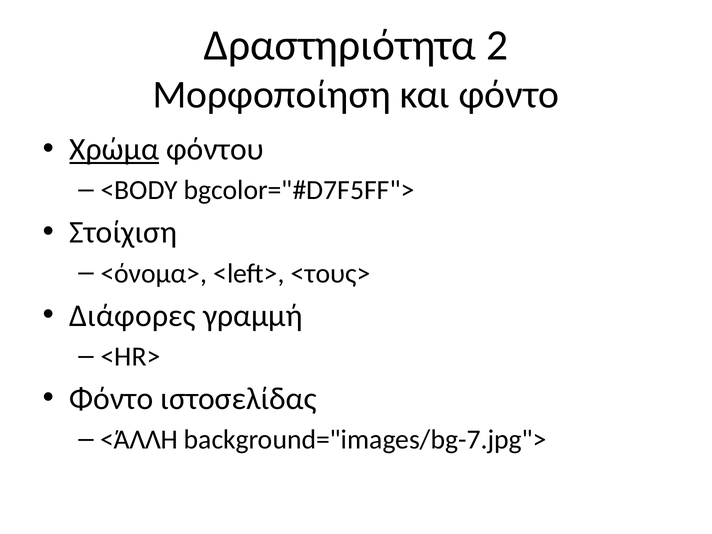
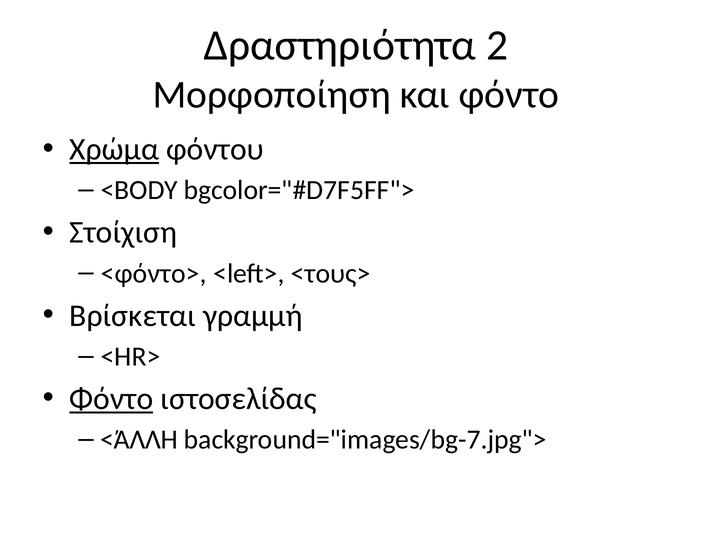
<όνομα>: <όνομα> -> <φόντο>
Διάφορες: Διάφορες -> Βρίσκεται
Φόντο at (111, 399) underline: none -> present
